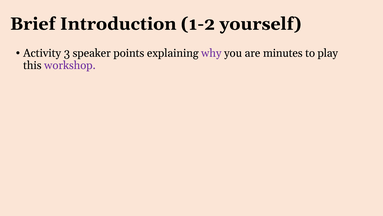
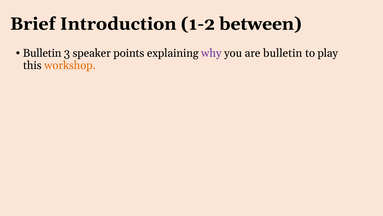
yourself: yourself -> between
Activity at (42, 53): Activity -> Bulletin
are minutes: minutes -> bulletin
workshop colour: purple -> orange
